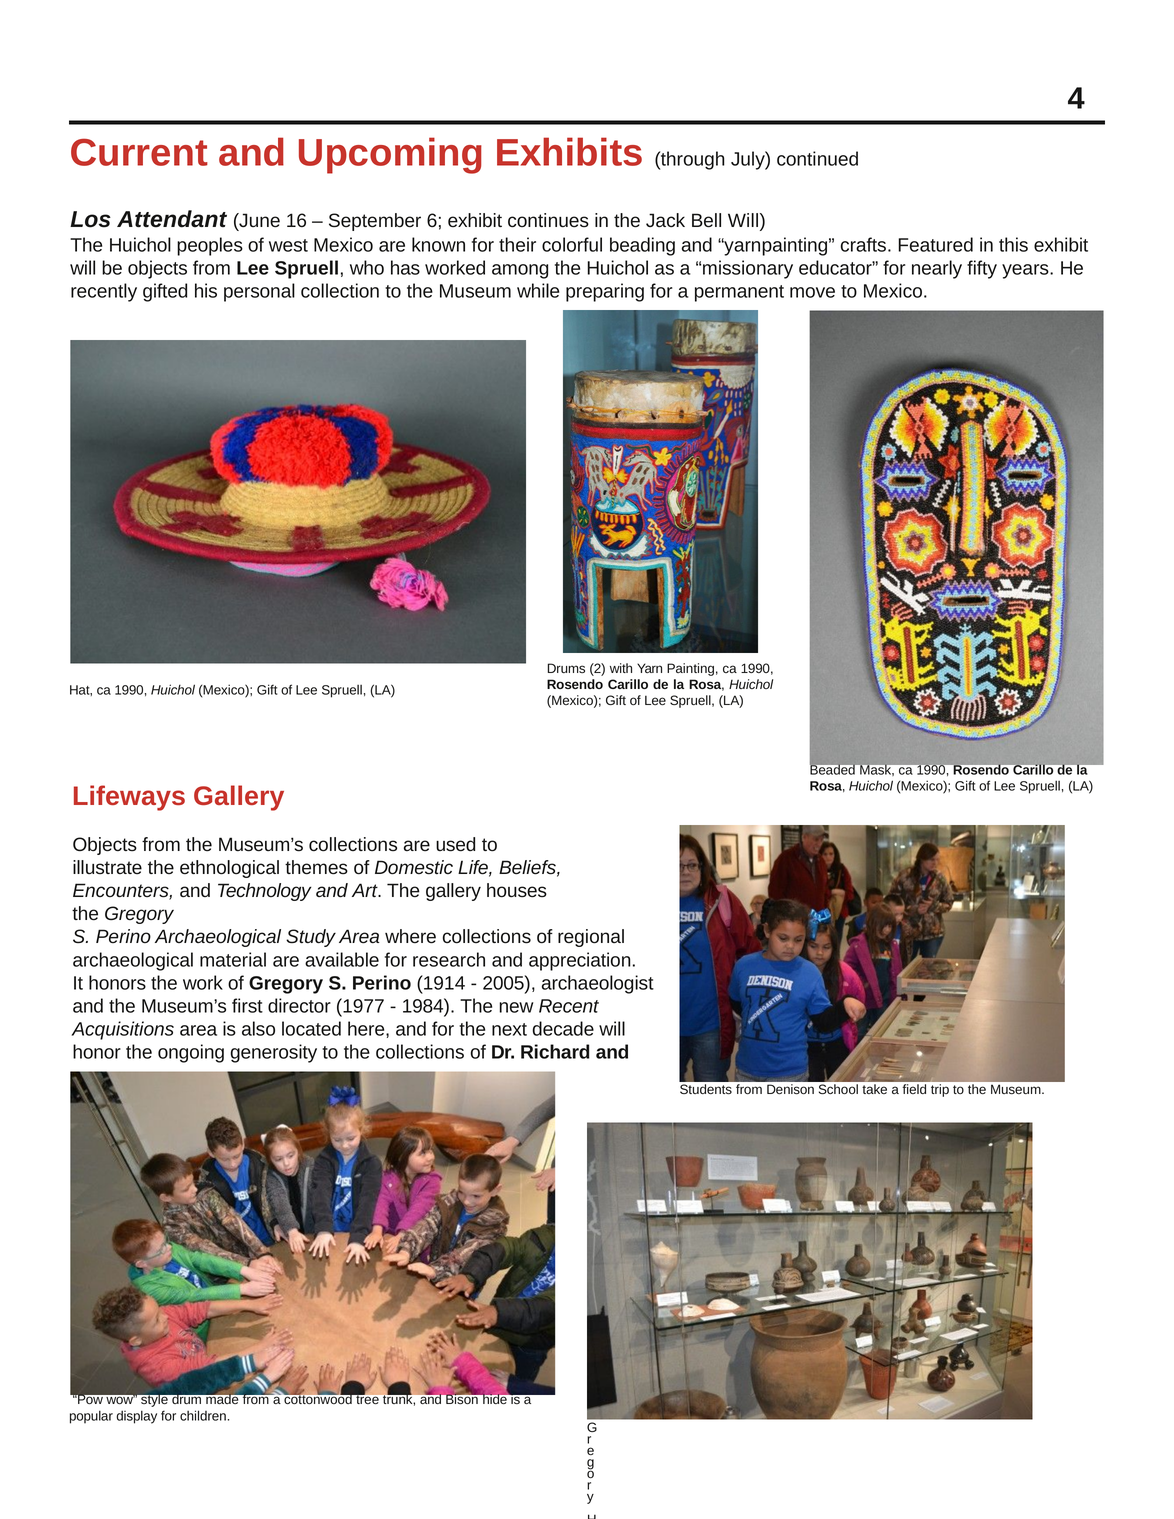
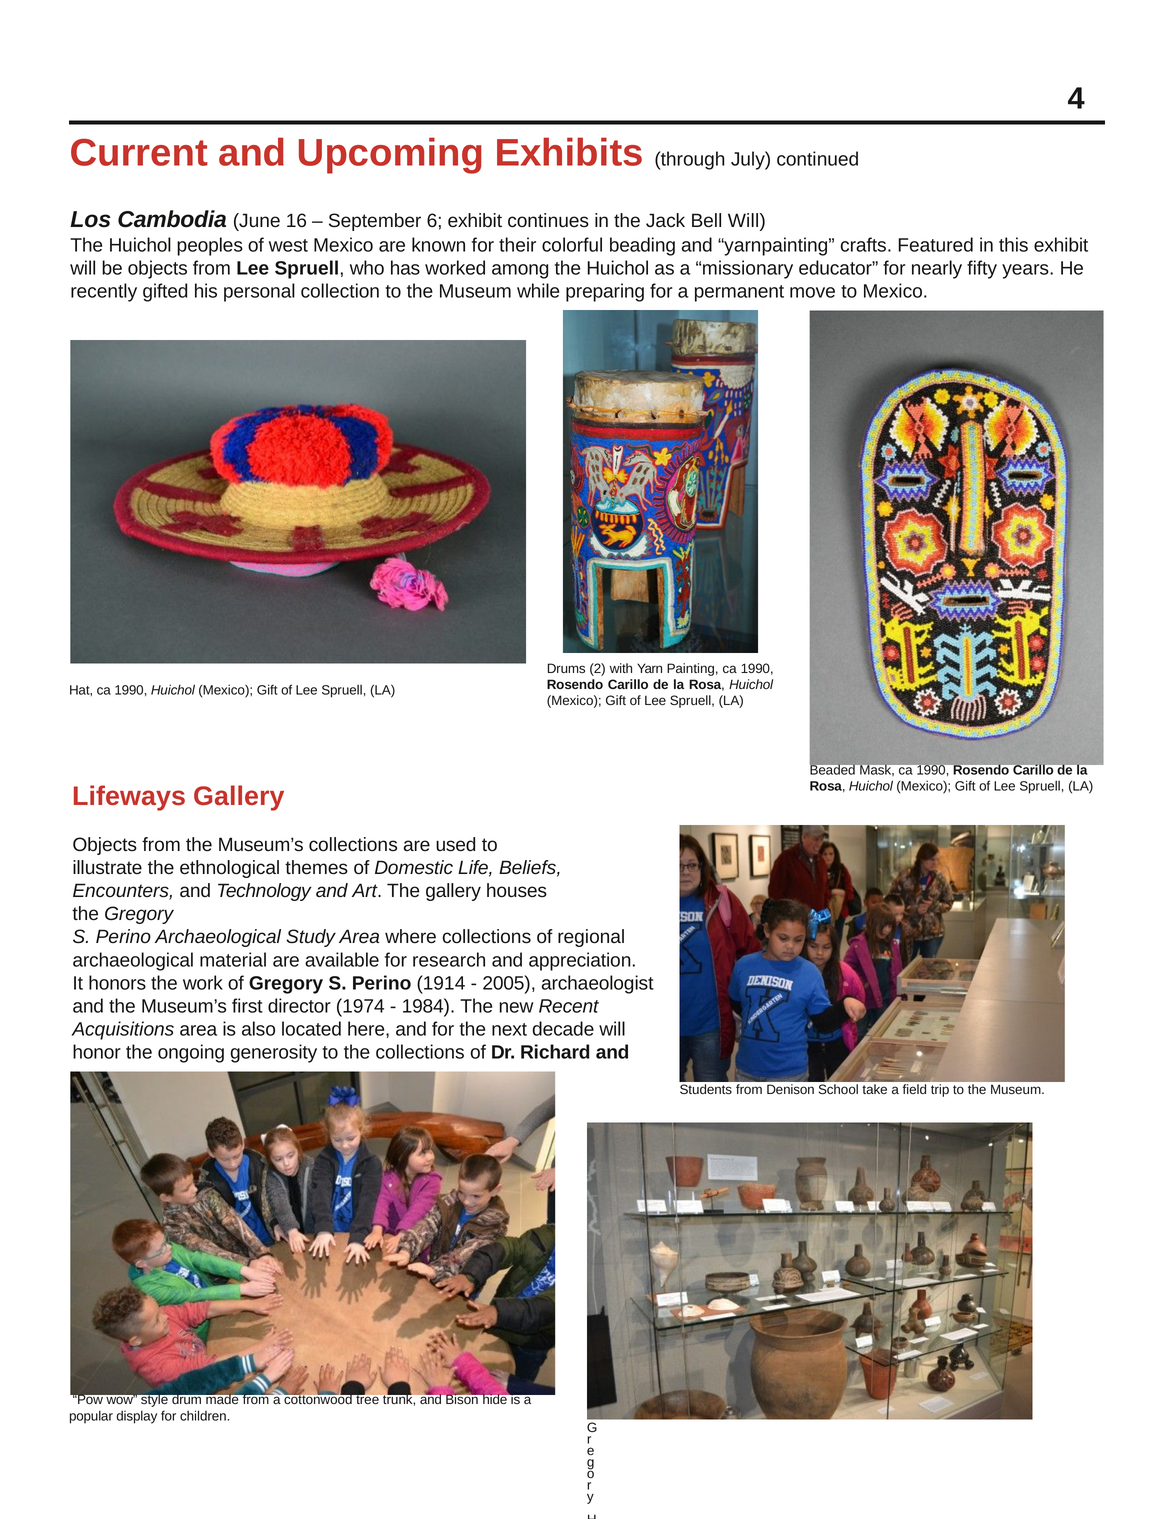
Attendant: Attendant -> Cambodia
1977: 1977 -> 1974
